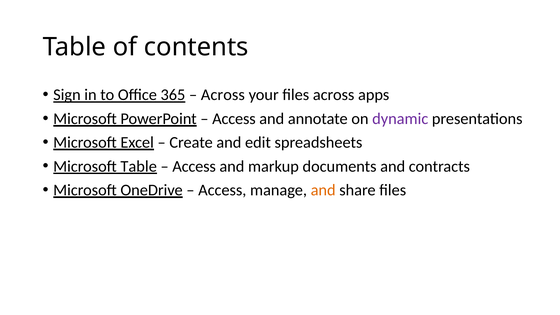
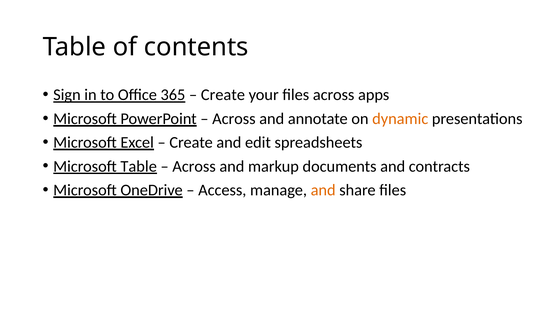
Across at (223, 95): Across -> Create
Access at (234, 119): Access -> Across
dynamic colour: purple -> orange
Access at (194, 166): Access -> Across
